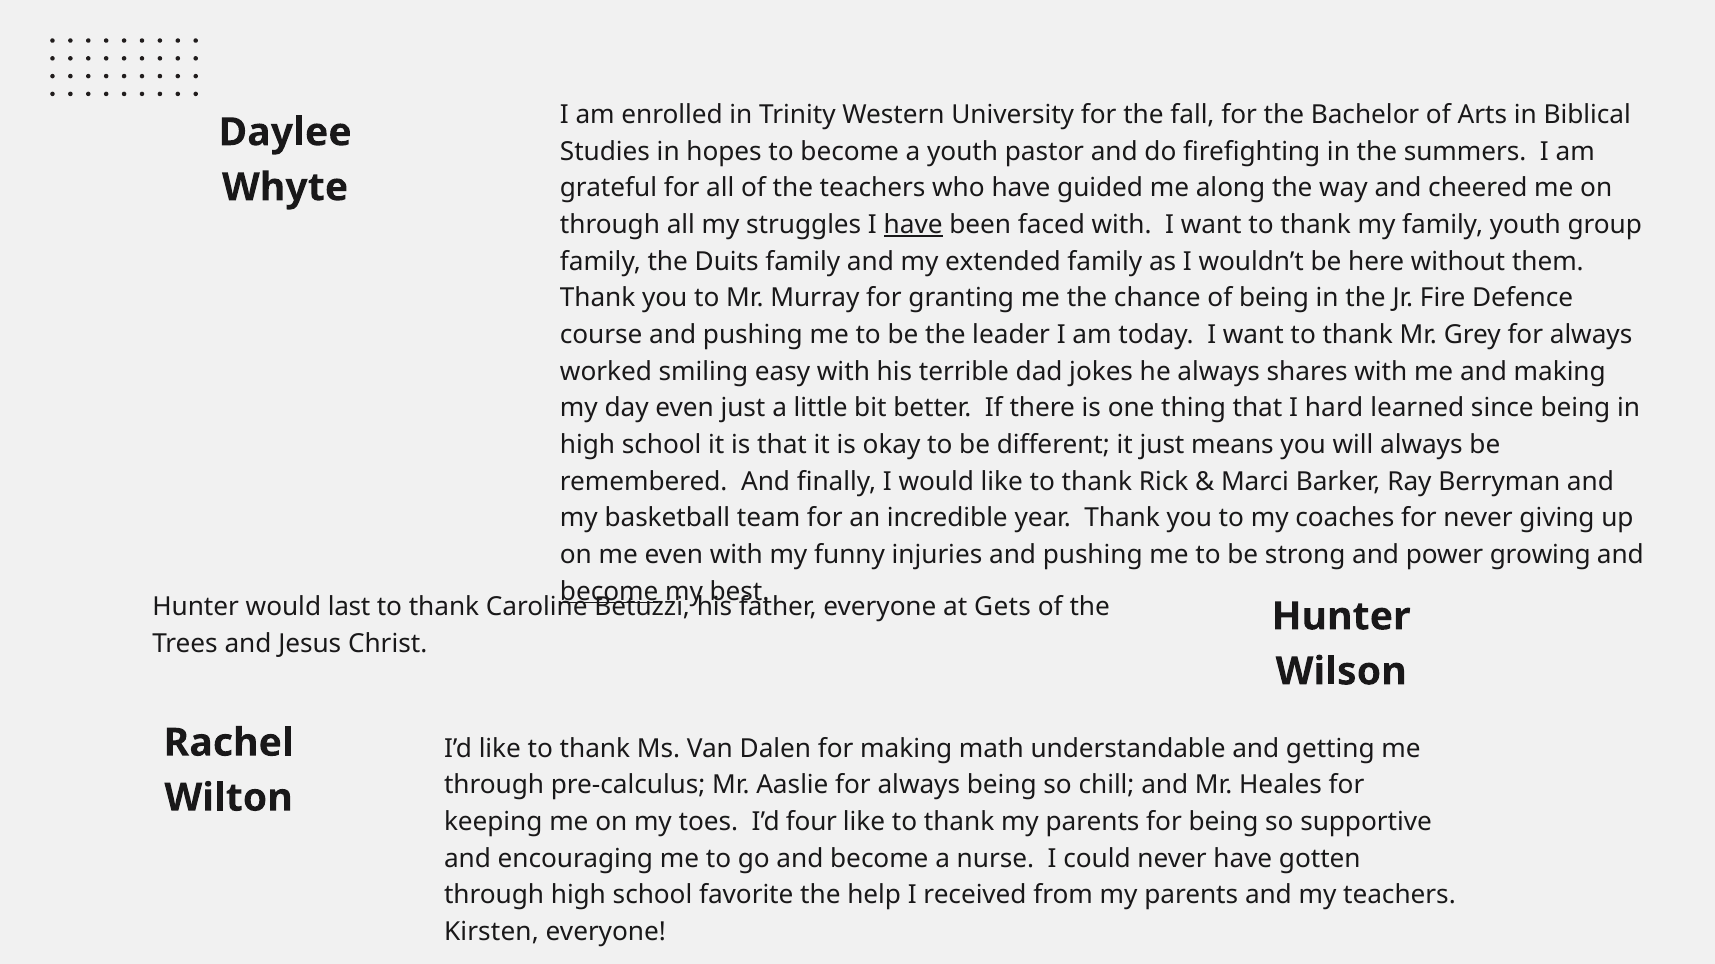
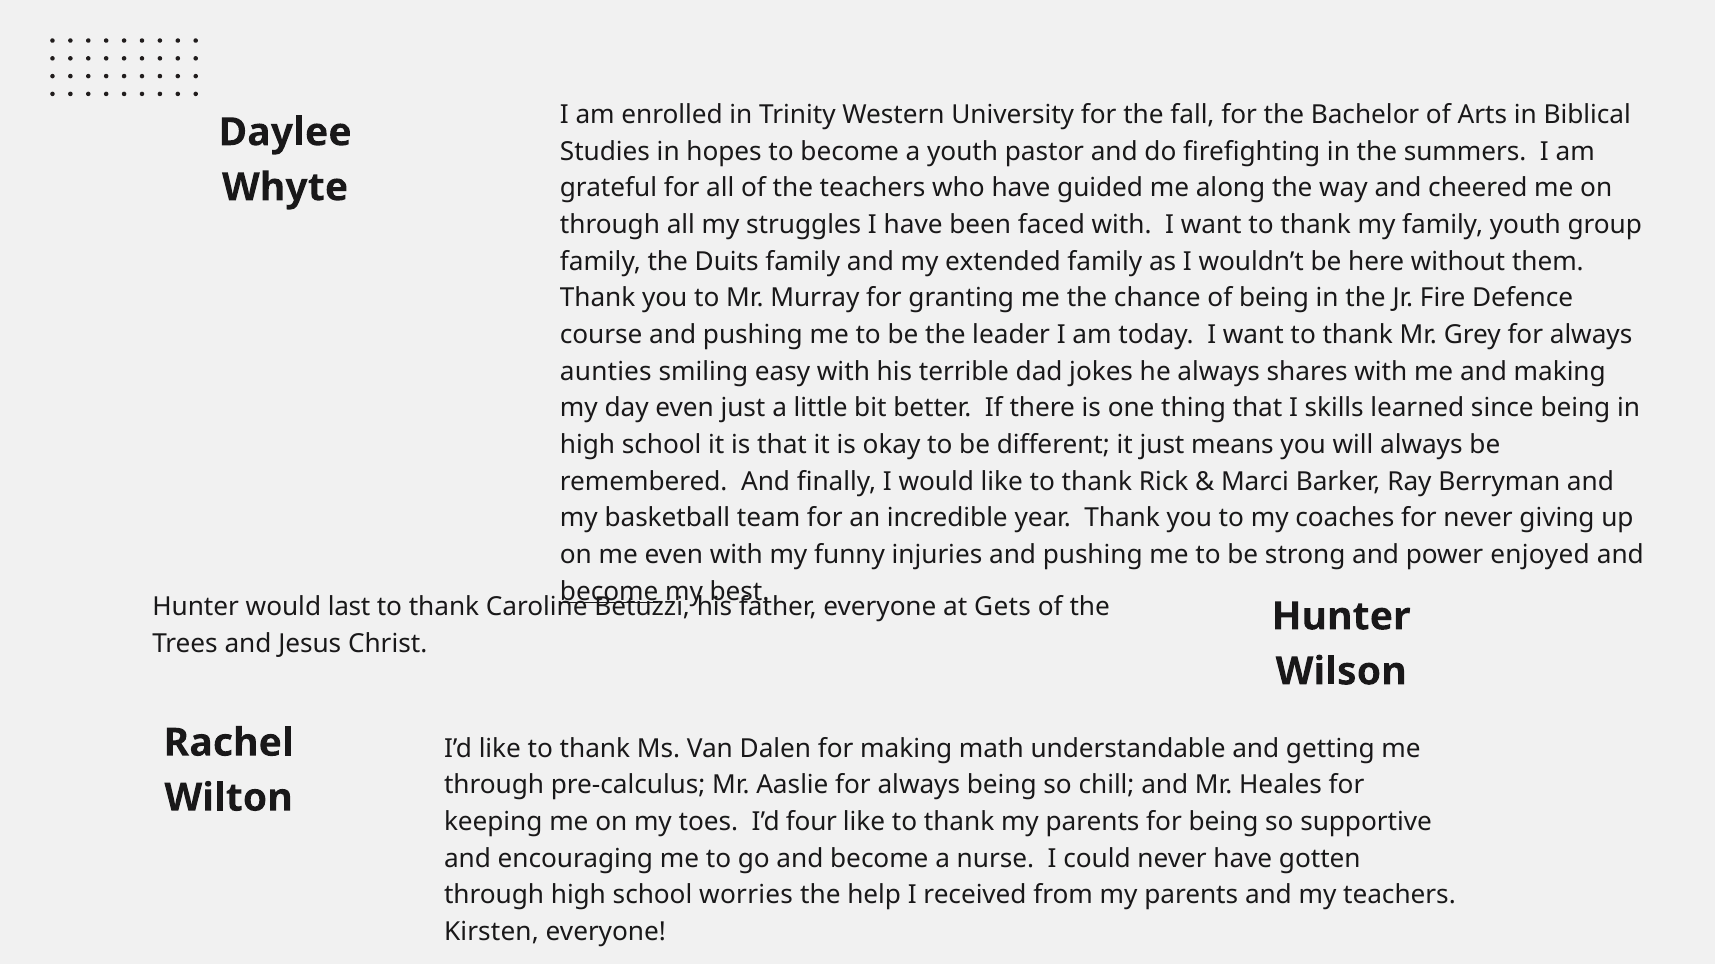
have at (913, 225) underline: present -> none
worked: worked -> aunties
hard: hard -> skills
growing: growing -> enjoyed
favorite: favorite -> worries
